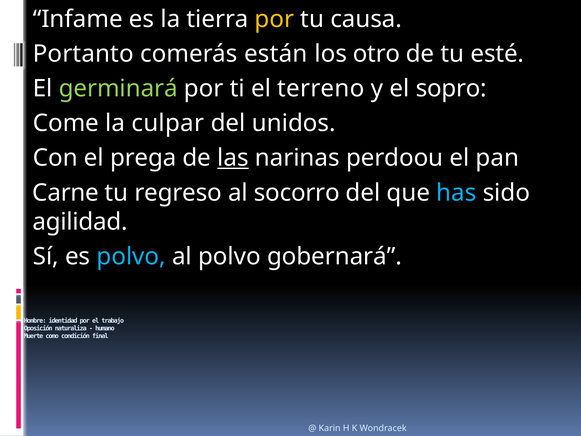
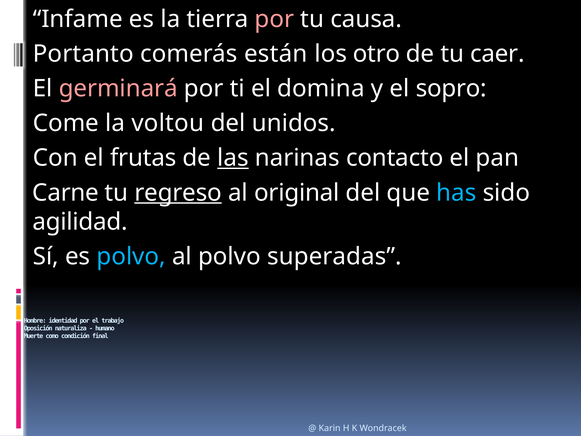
por at (274, 19) colour: yellow -> pink
esté: esté -> caer
germinará colour: light green -> pink
terreno: terreno -> domina
culpar: culpar -> voltou
prega: prega -> frutas
perdoou: perdoou -> contacto
regreso underline: none -> present
socorro: socorro -> original
gobernará: gobernará -> superadas
